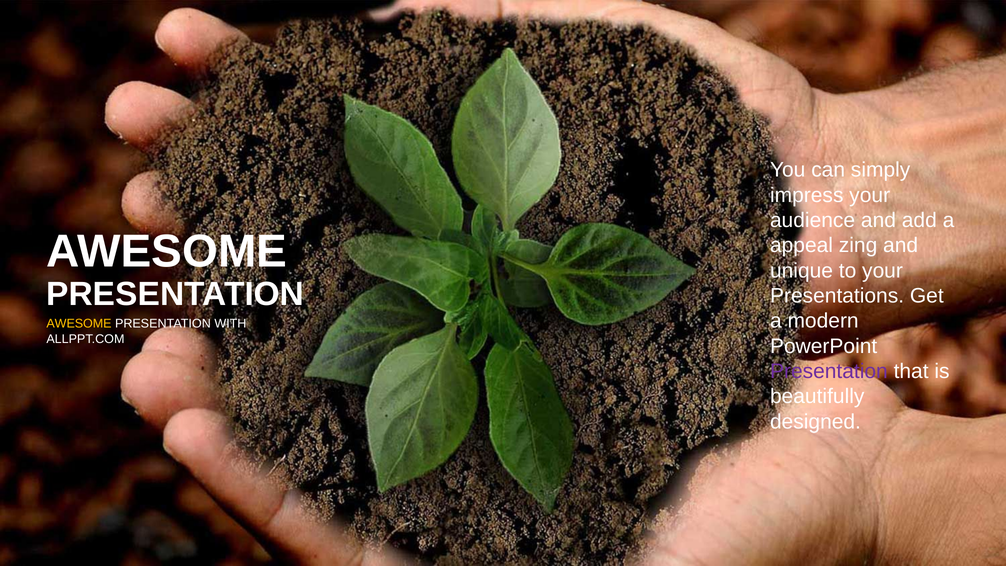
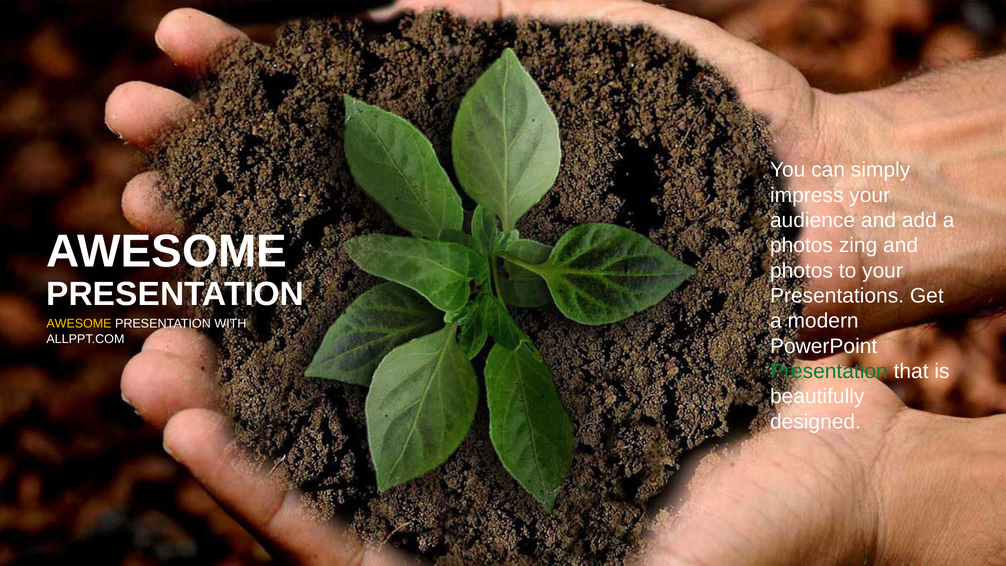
appeal at (802, 245): appeal -> photos
unique at (802, 271): unique -> photos
Presentation at (829, 371) colour: purple -> green
